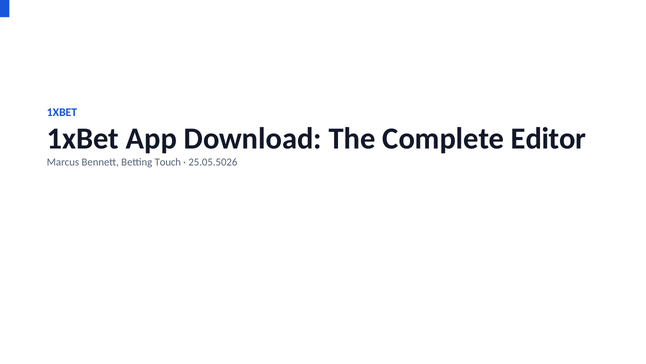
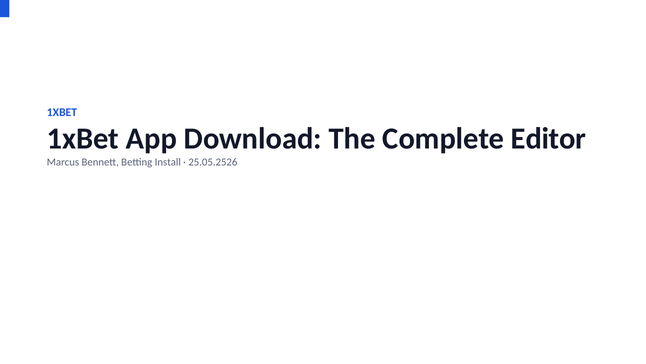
Touch: Touch -> Install
25.05.5026: 25.05.5026 -> 25.05.2526
